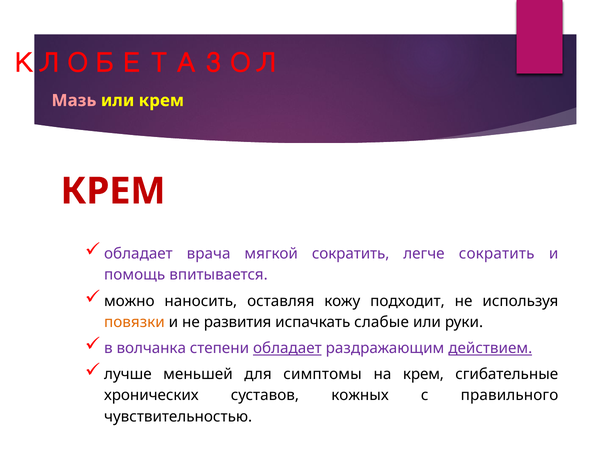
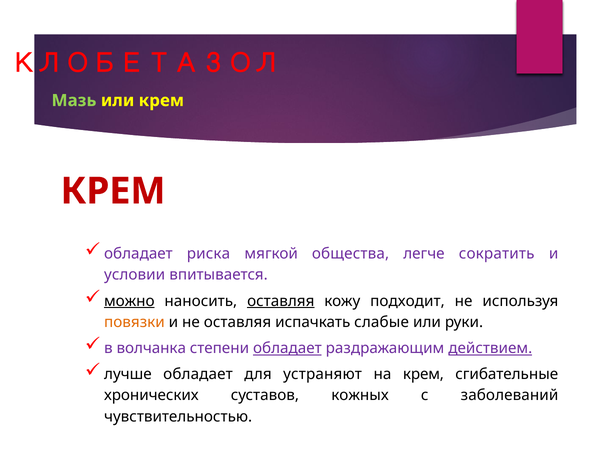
Мазь colour: pink -> light green
врача: врача -> риска
мягкой сократить: сократить -> общества
помощь: помощь -> условии
можно underline: none -> present
оставляя at (281, 301) underline: none -> present
не развития: развития -> оставляя
лучше меньшей: меньшей -> обладает
симптомы: симптомы -> устраняют
правильного: правильного -> заболеваний
